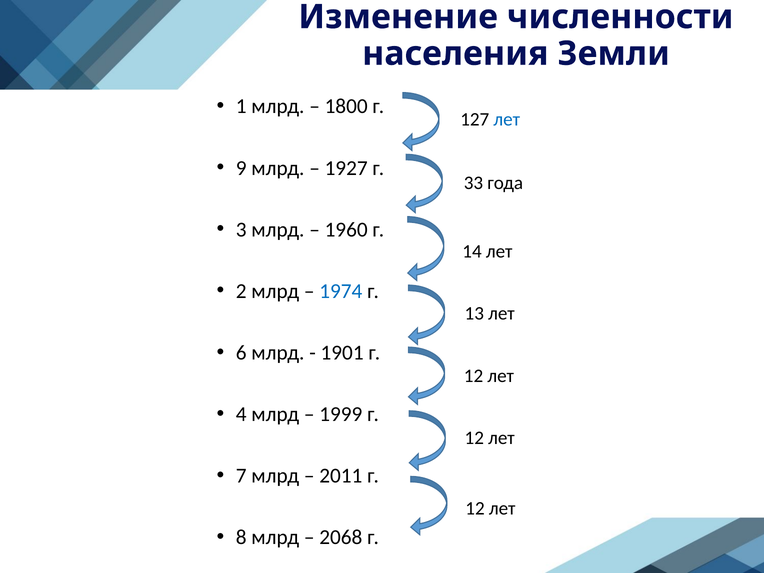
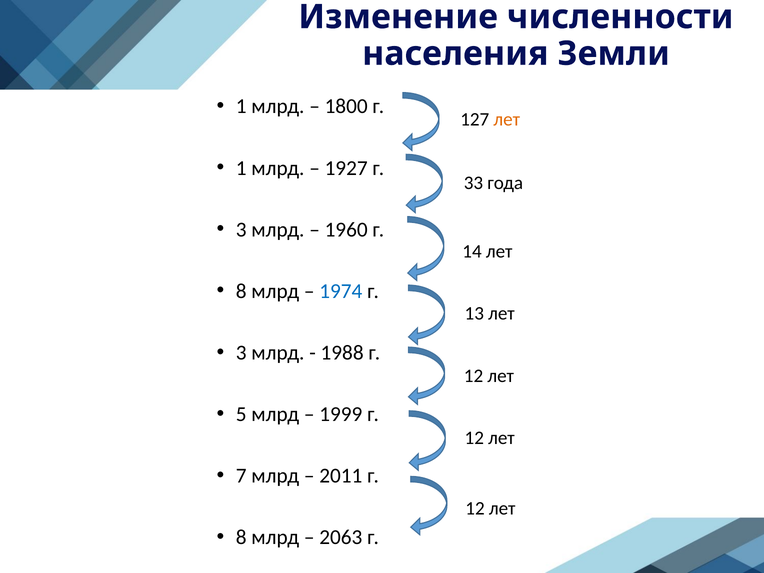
лет at (507, 120) colour: blue -> orange
9 at (241, 168): 9 -> 1
2 at (241, 291): 2 -> 8
6 at (241, 353): 6 -> 3
1901: 1901 -> 1988
4: 4 -> 5
2068: 2068 -> 2063
